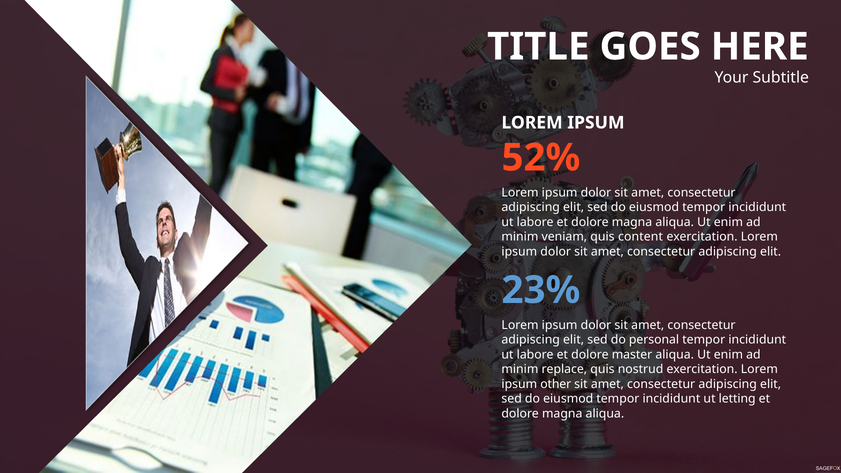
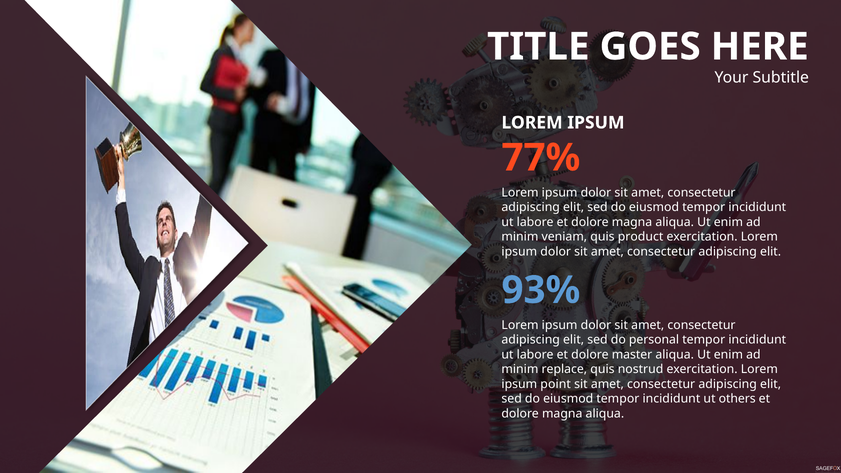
52%: 52% -> 77%
content: content -> product
23%: 23% -> 93%
other: other -> point
letting: letting -> others
